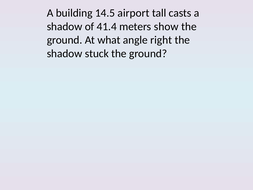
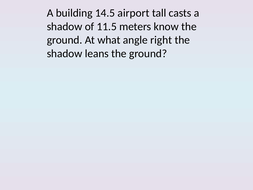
41.4: 41.4 -> 11.5
show: show -> know
stuck: stuck -> leans
